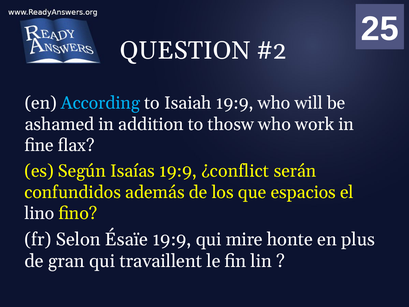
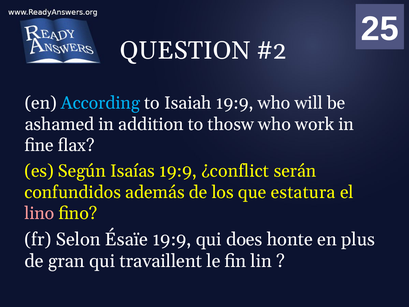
espacios: espacios -> estatura
lino colour: white -> pink
mire: mire -> does
